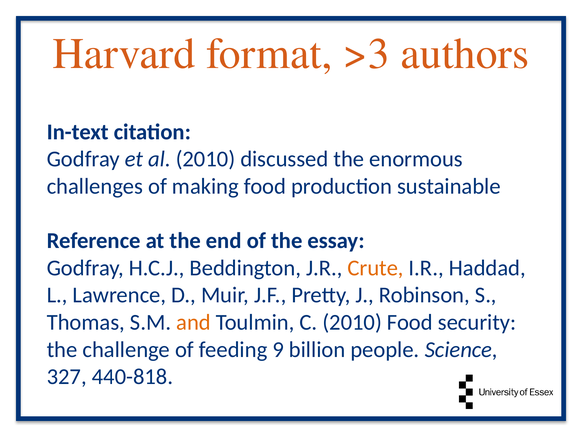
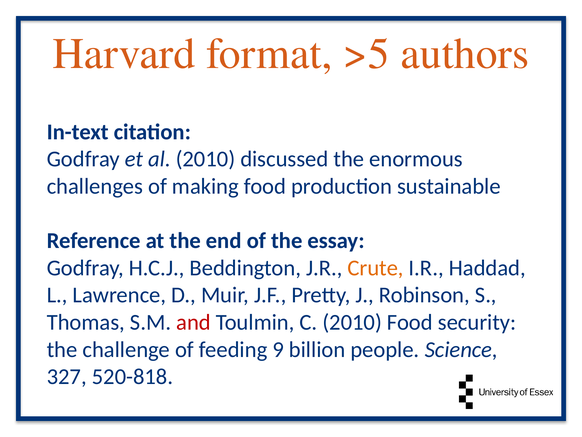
>3: >3 -> >5
and colour: orange -> red
440-818: 440-818 -> 520-818
